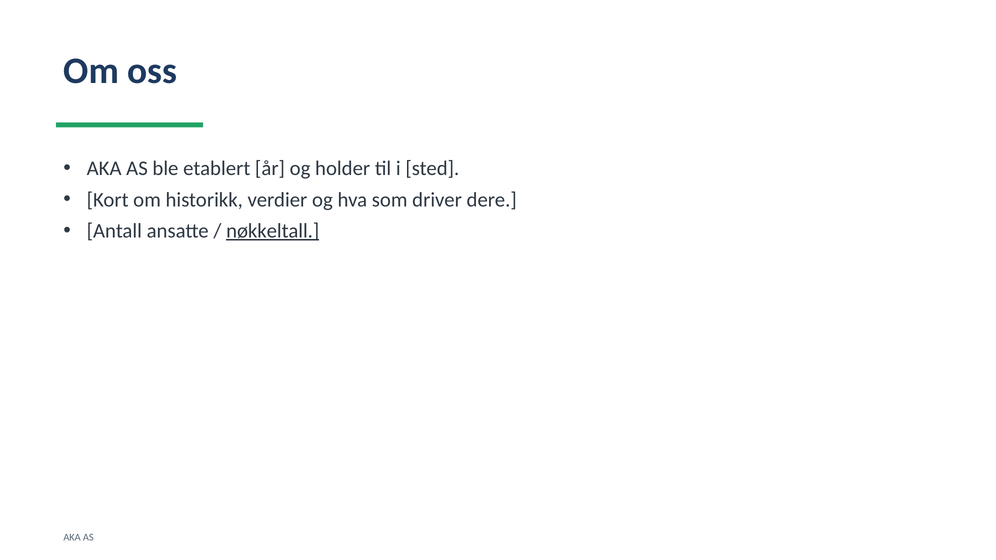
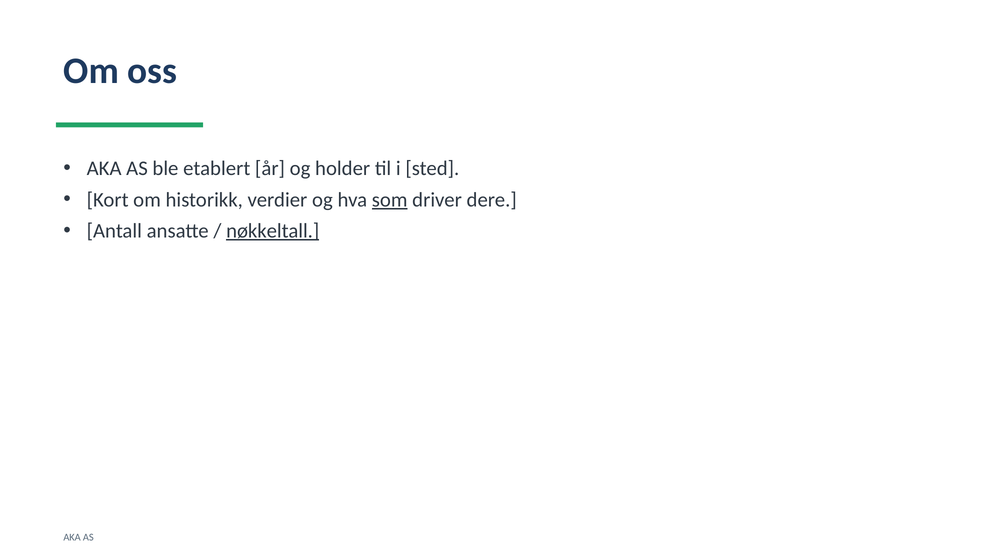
som underline: none -> present
